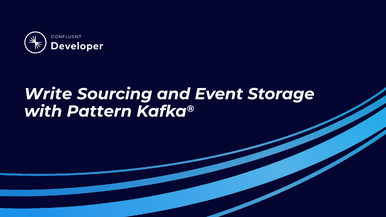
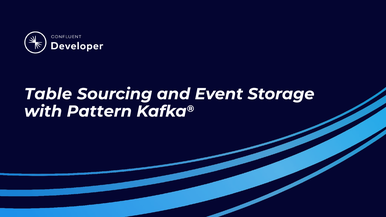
Write: Write -> Table
